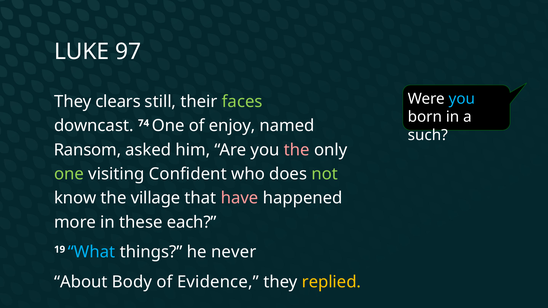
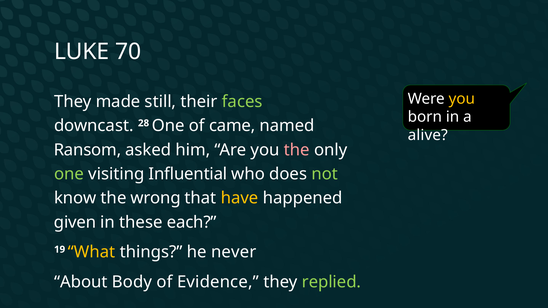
97: 97 -> 70
you at (462, 99) colour: light blue -> yellow
clears: clears -> made
74: 74 -> 28
enjoy: enjoy -> came
such: such -> alive
Confident: Confident -> Influential
village: village -> wrong
have colour: pink -> yellow
more: more -> given
What colour: light blue -> yellow
replied colour: yellow -> light green
